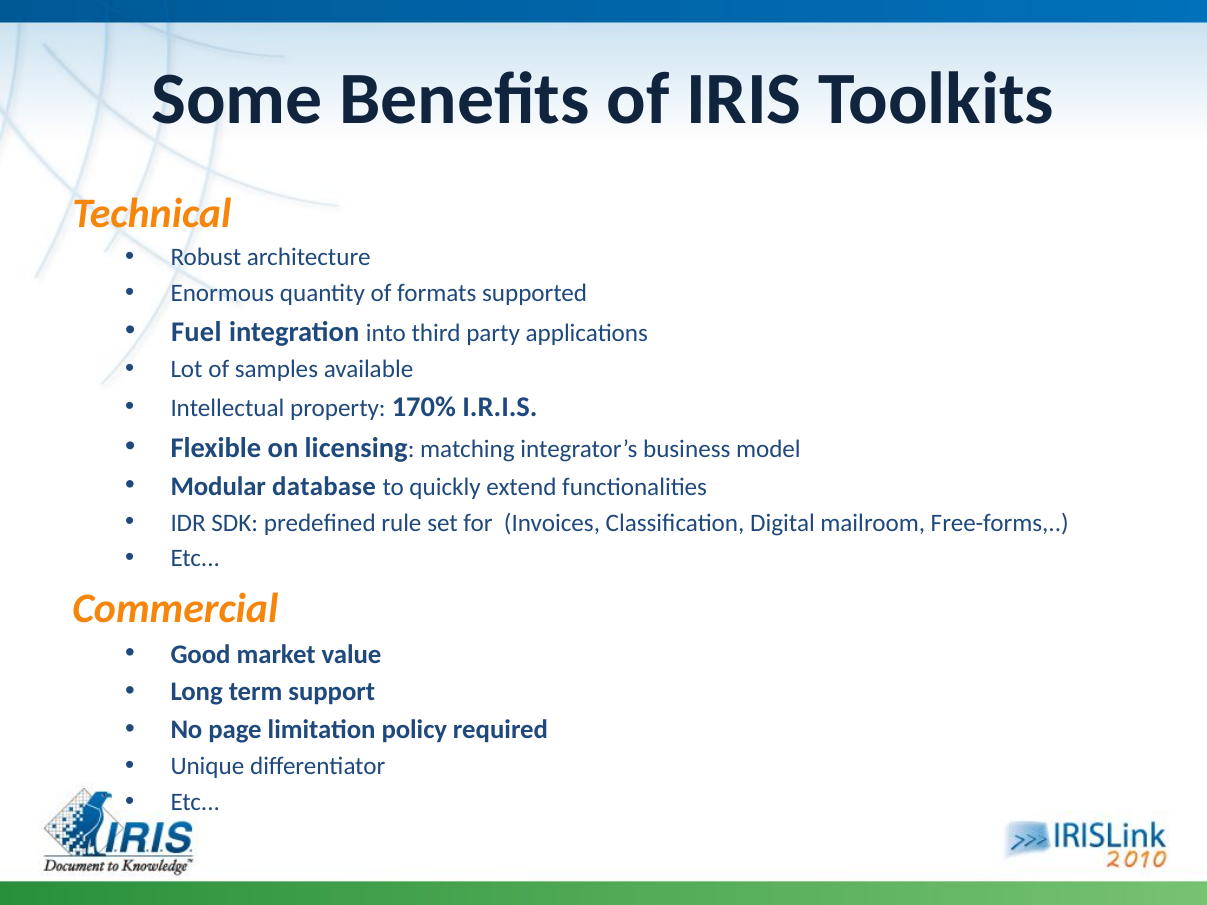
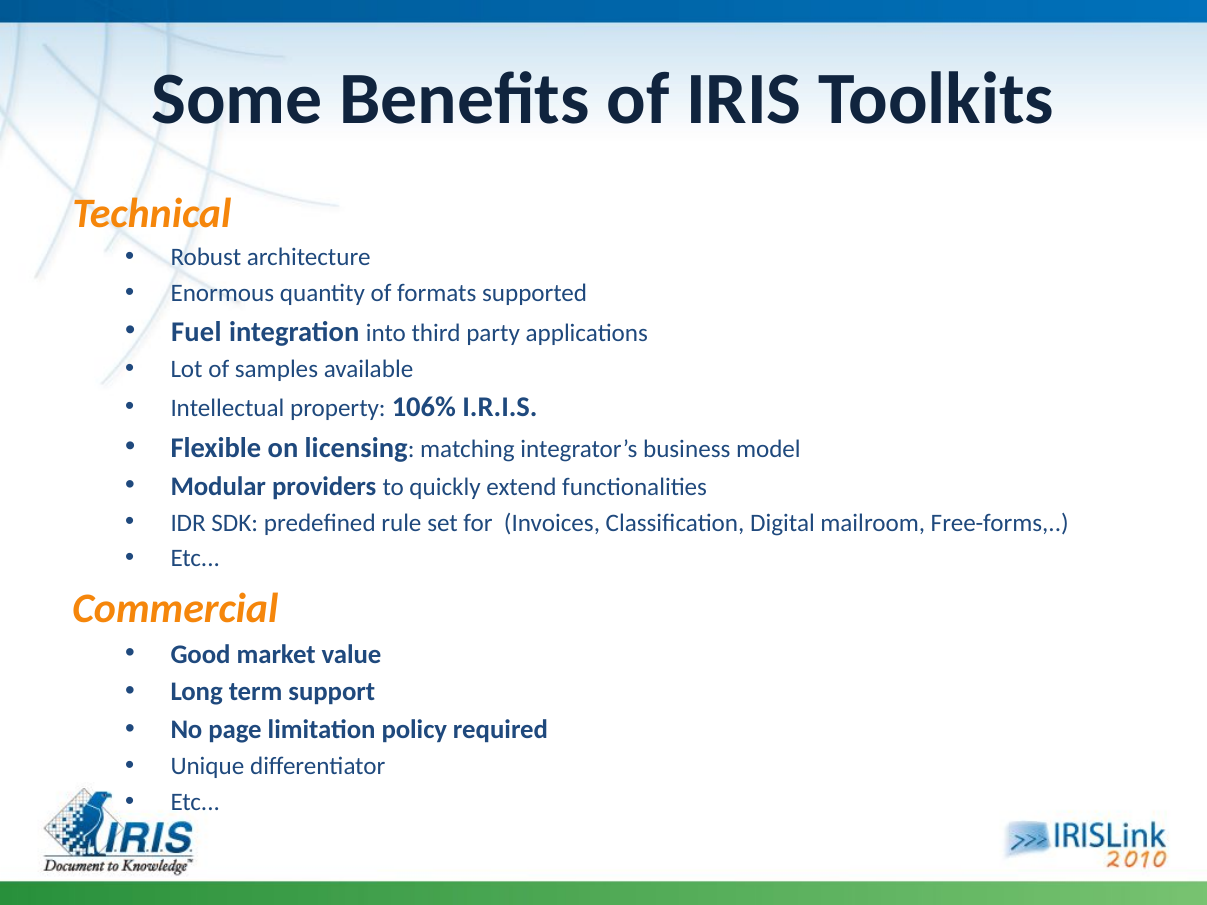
170%: 170% -> 106%
database: database -> providers
